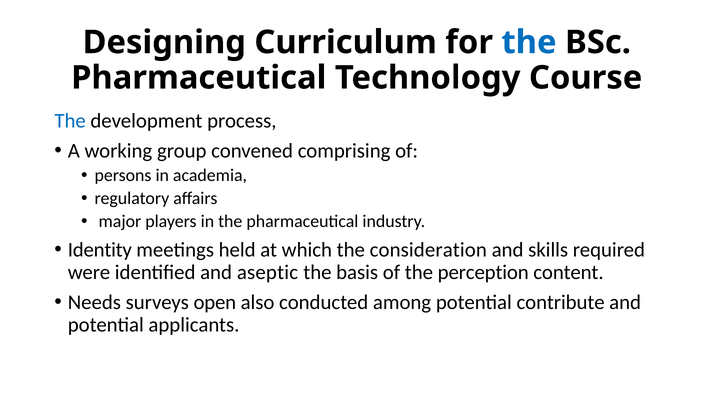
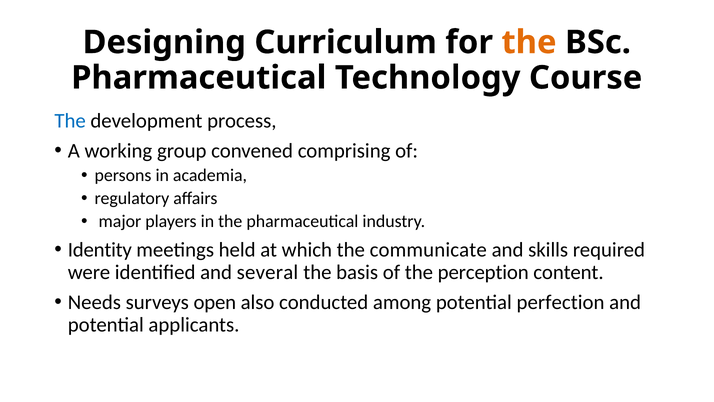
the at (529, 42) colour: blue -> orange
consideration: consideration -> communicate
aseptic: aseptic -> several
contribute: contribute -> perfection
